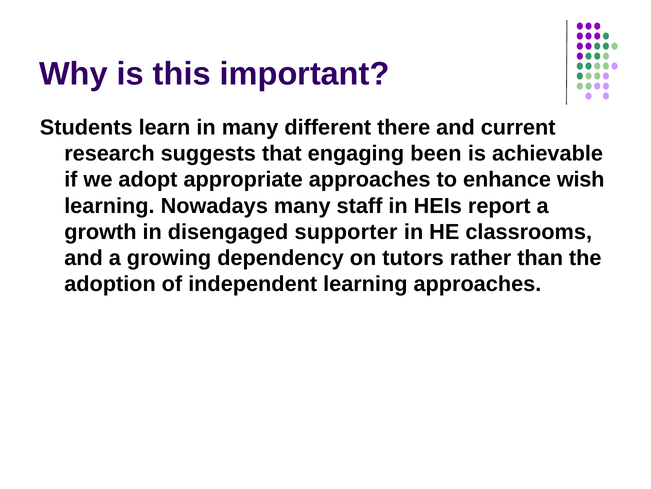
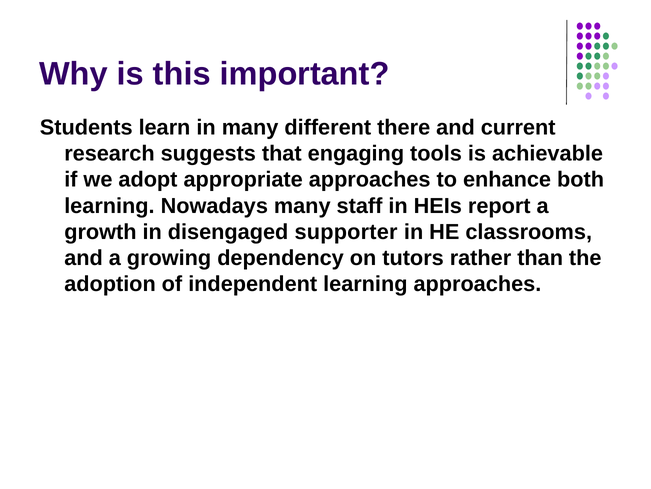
been: been -> tools
wish: wish -> both
